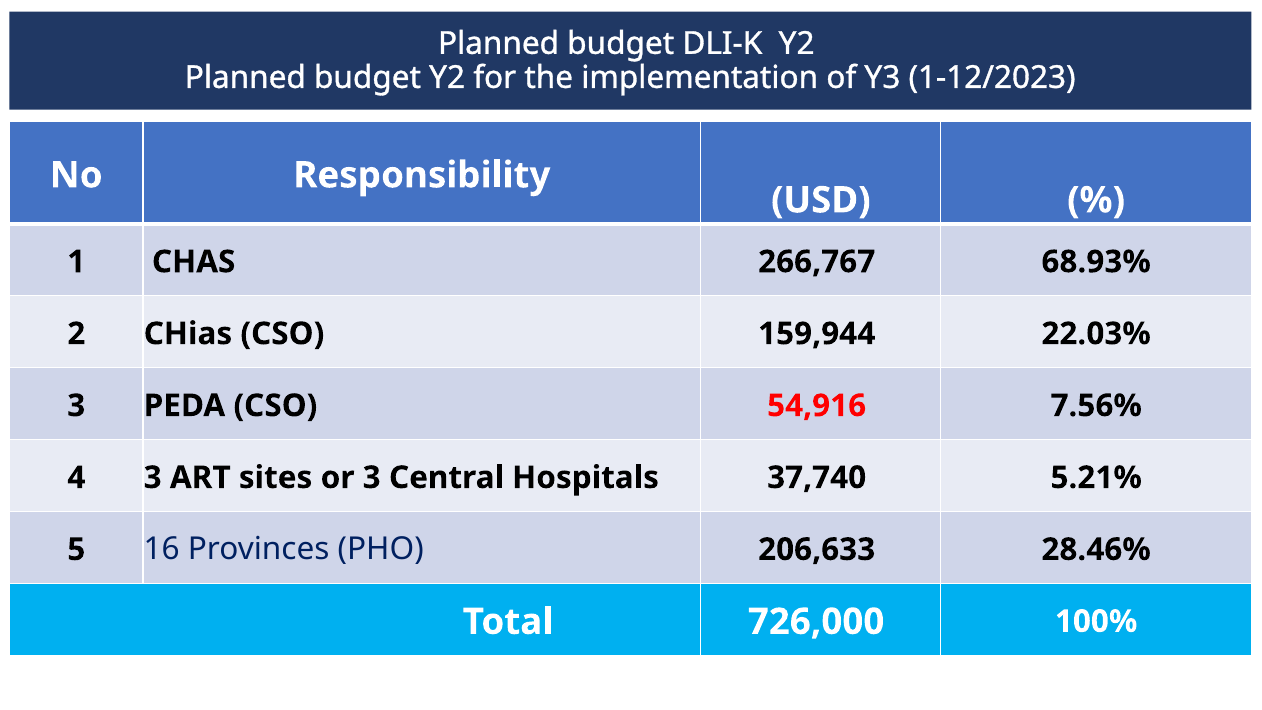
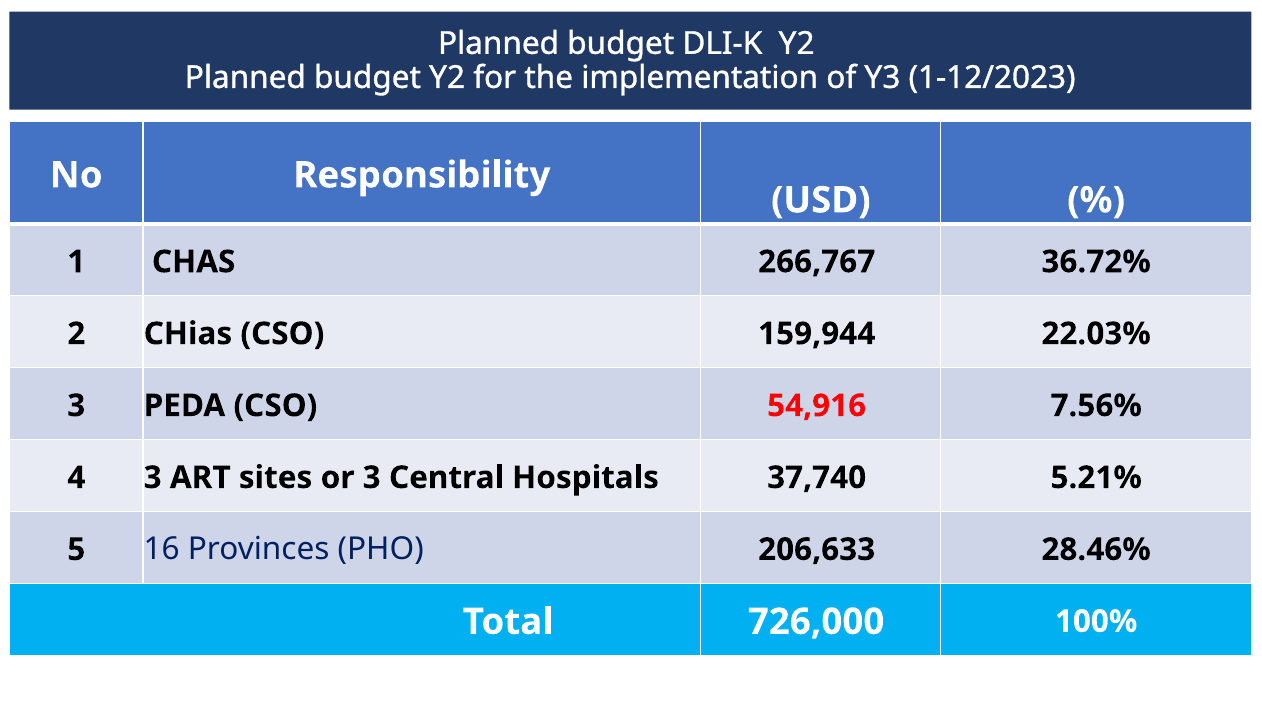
68.93%: 68.93% -> 36.72%
